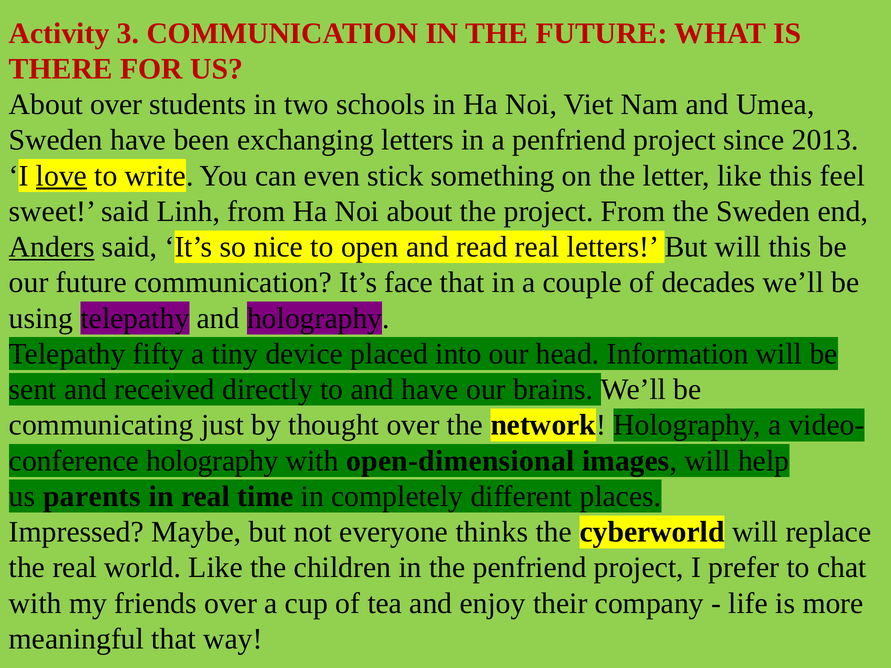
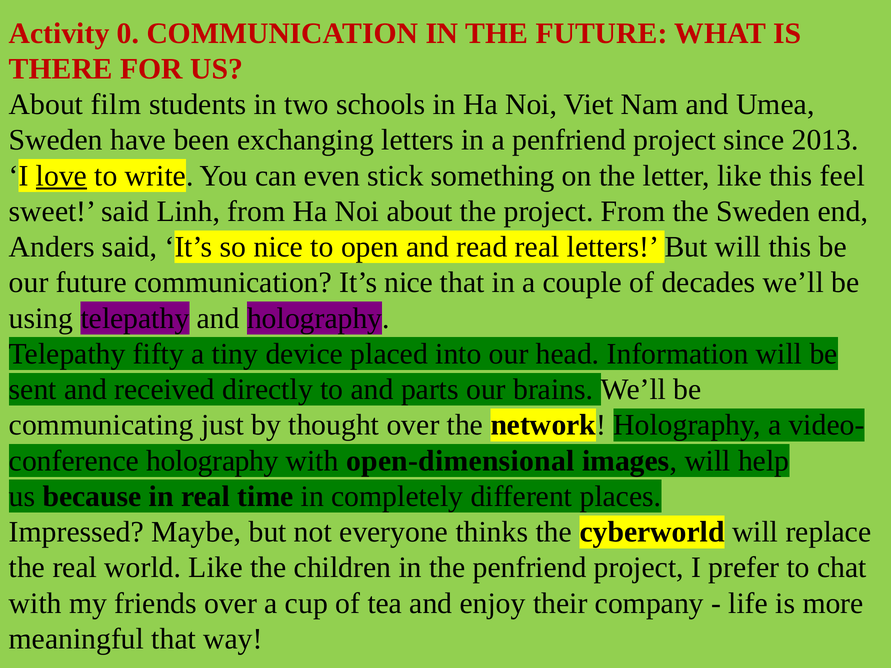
3: 3 -> 0
About over: over -> film
Anders underline: present -> none
It’s face: face -> nice
and have: have -> parts
parents: parents -> because
